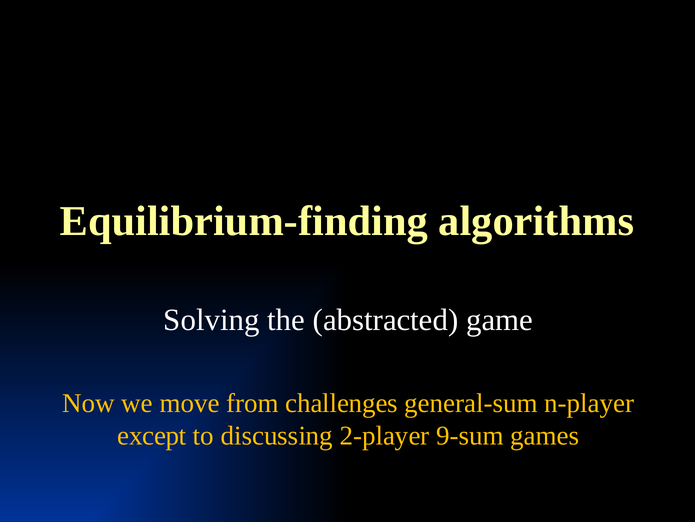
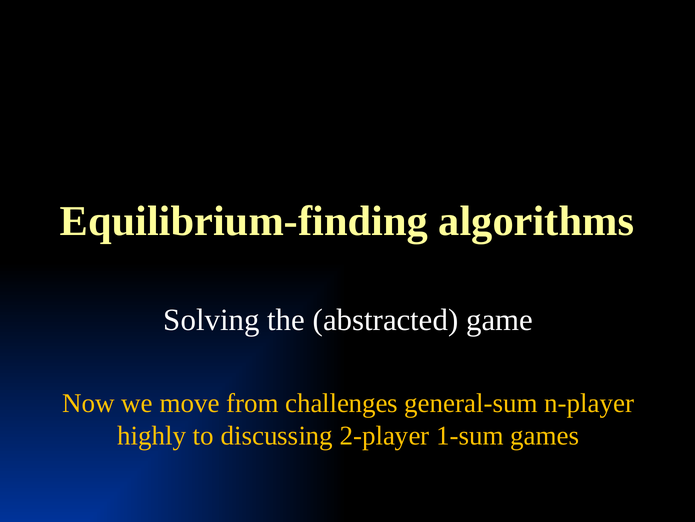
except: except -> highly
9-sum: 9-sum -> 1-sum
